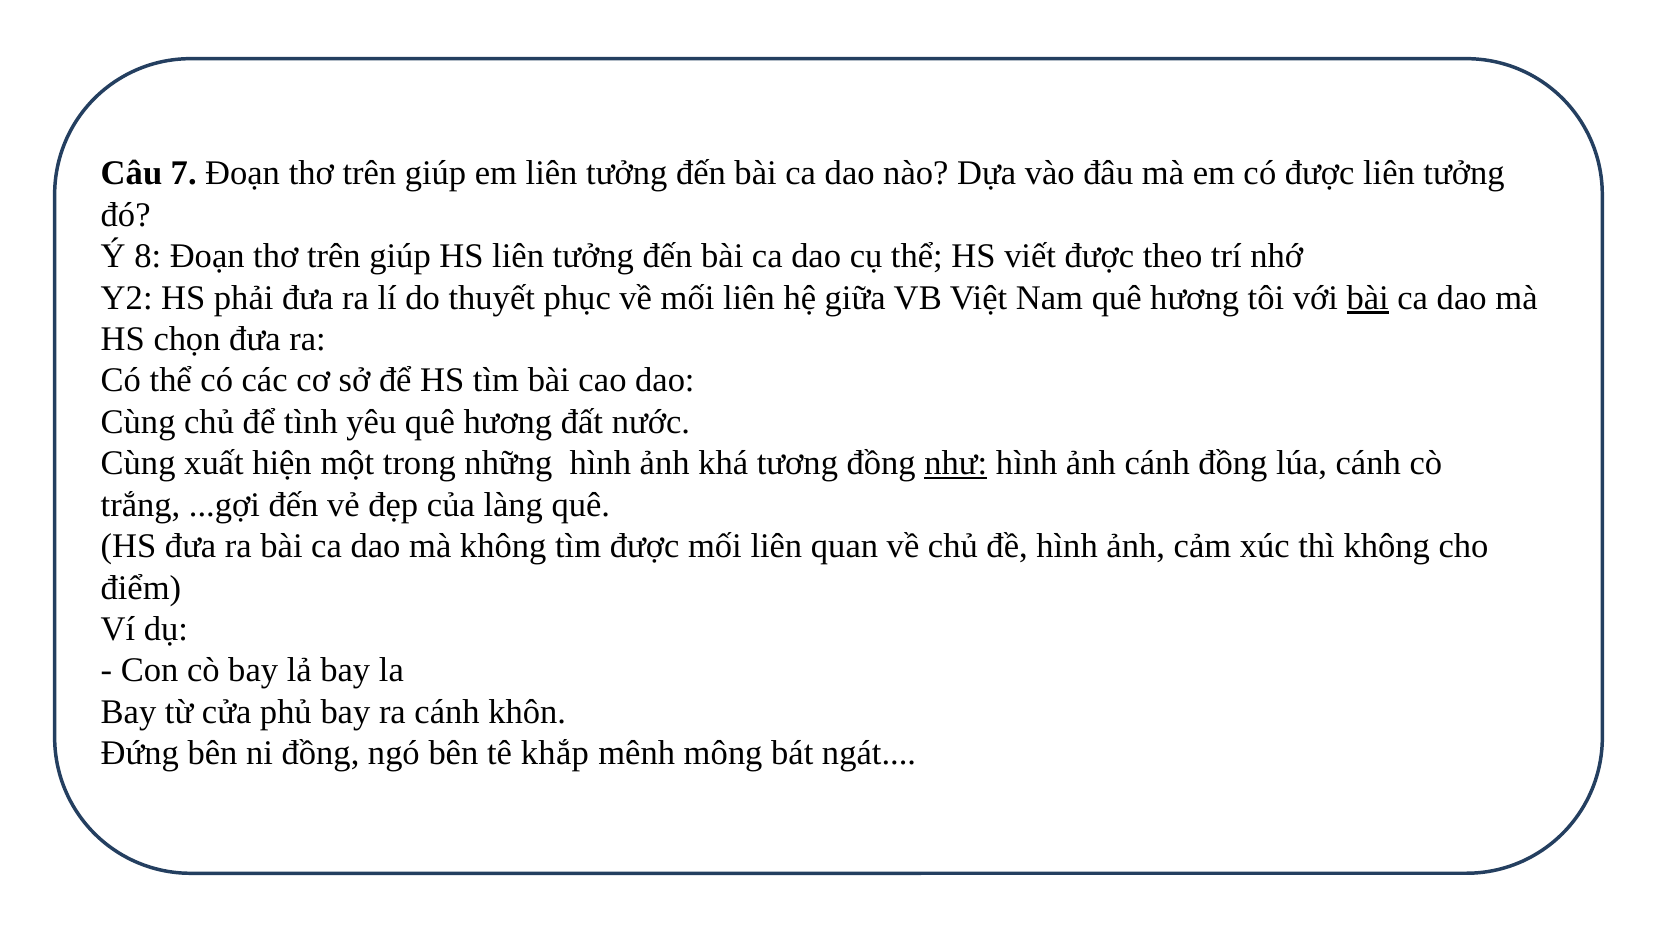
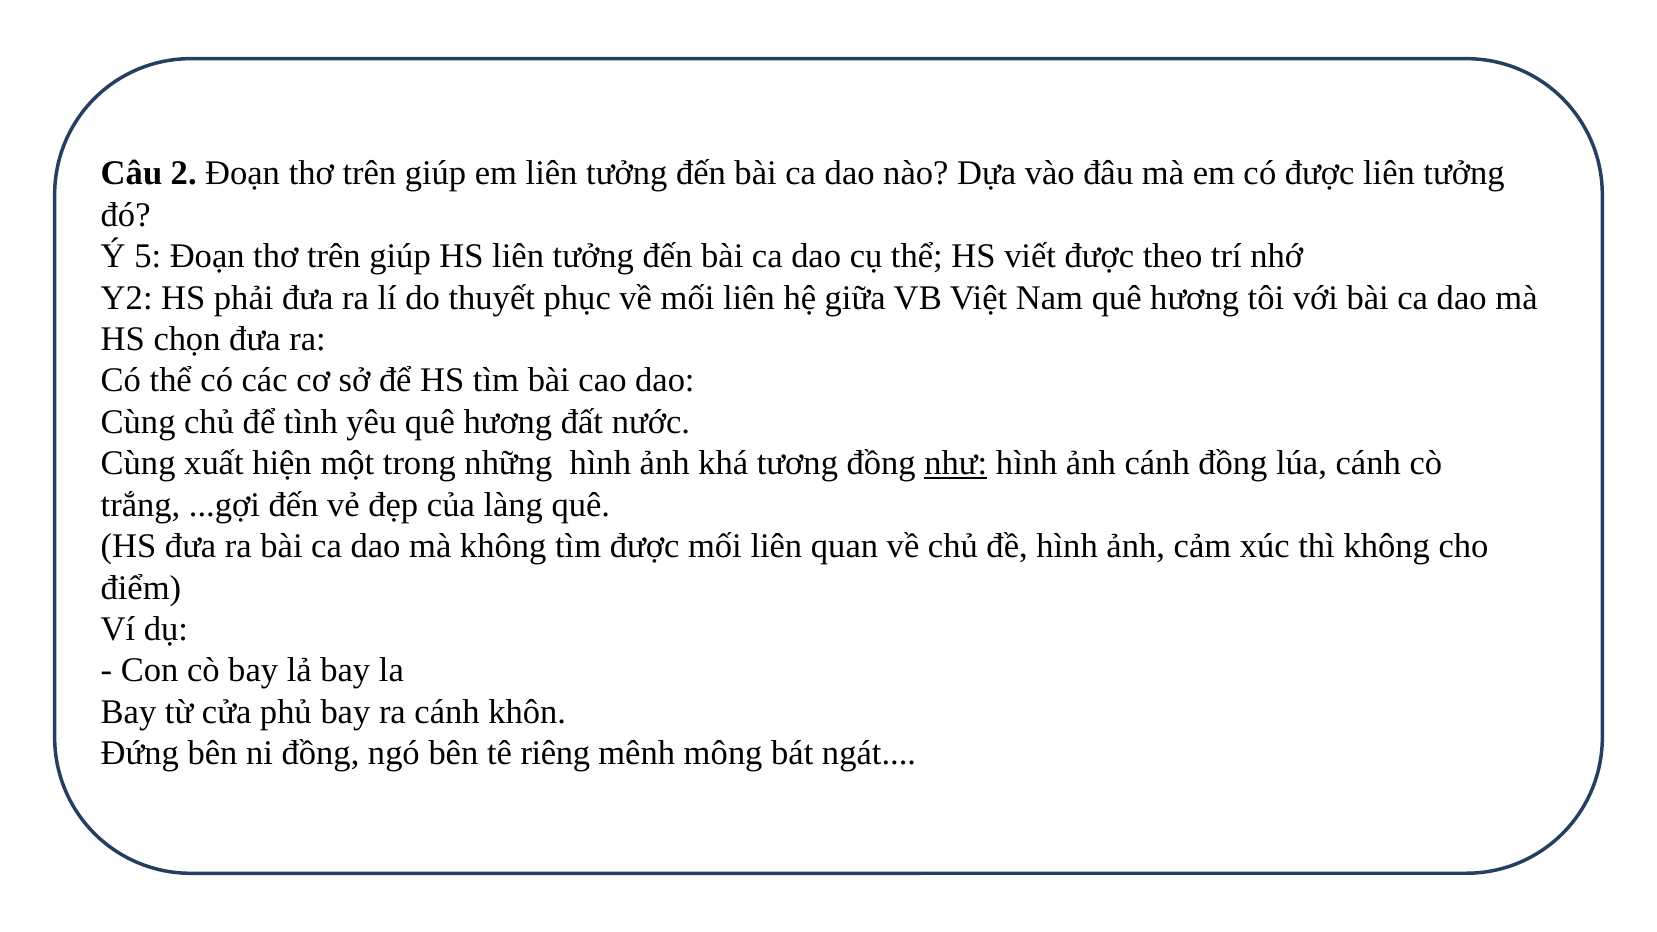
7: 7 -> 2
8: 8 -> 5
bài at (1368, 298) underline: present -> none
khắp: khắp -> riêng
